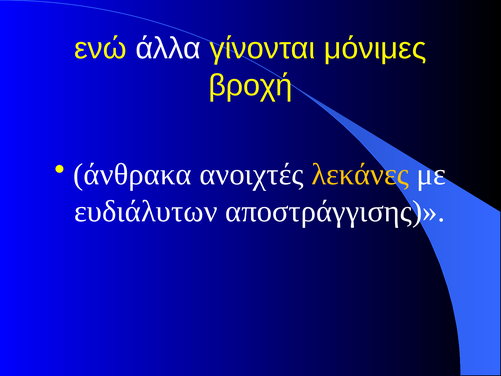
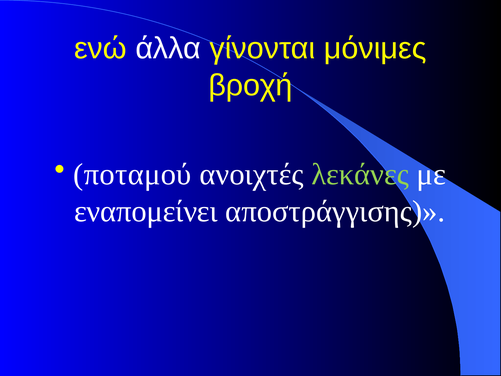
άνθρακα: άνθρακα -> ποταμού
λεκάνες colour: yellow -> light green
ευδιάλυτων: ευδιάλυτων -> εναπομείνει
